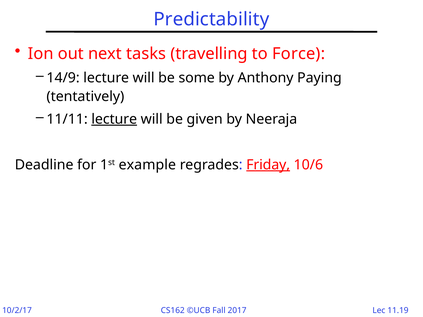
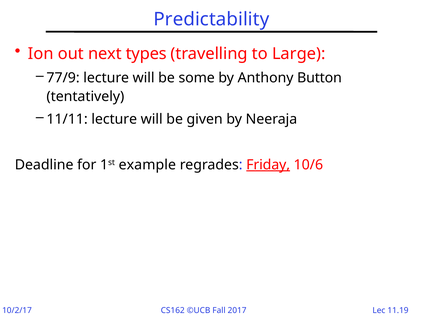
tasks: tasks -> types
Force: Force -> Large
14/9: 14/9 -> 77/9
Paying: Paying -> Button
lecture at (114, 119) underline: present -> none
